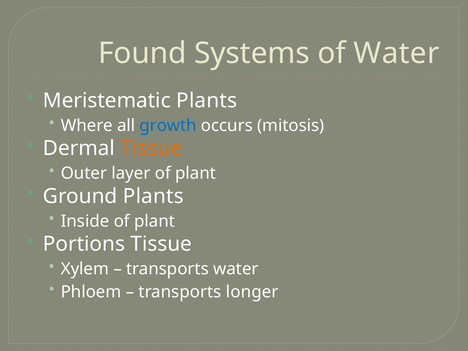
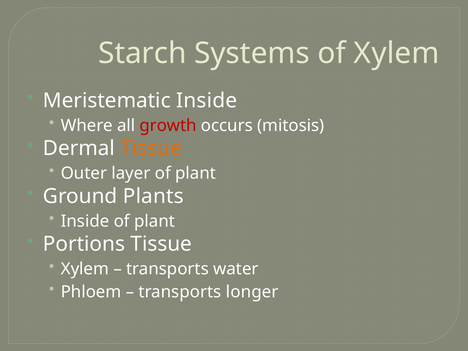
Found: Found -> Starch
of Water: Water -> Xylem
Meristematic Plants: Plants -> Inside
growth colour: blue -> red
